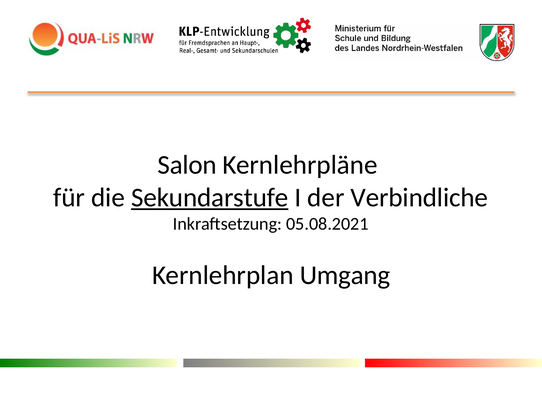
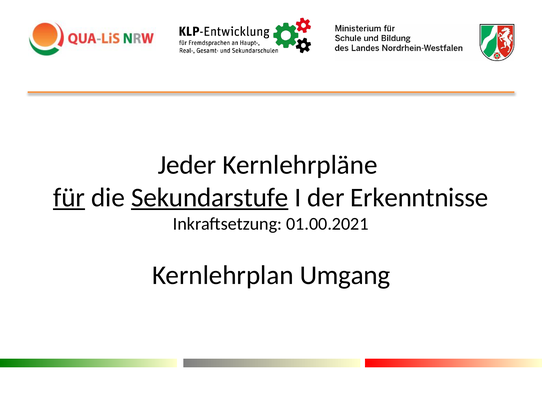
Salon: Salon -> Jeder
für underline: none -> present
Verbindliche: Verbindliche -> Erkenntnisse
05.08.2021: 05.08.2021 -> 01.00.2021
